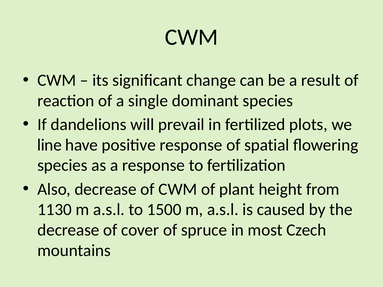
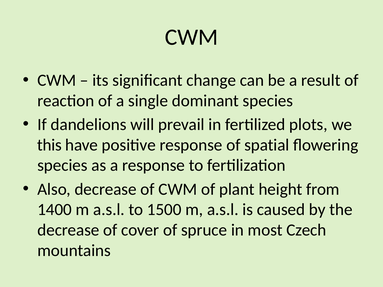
line: line -> this
1130: 1130 -> 1400
